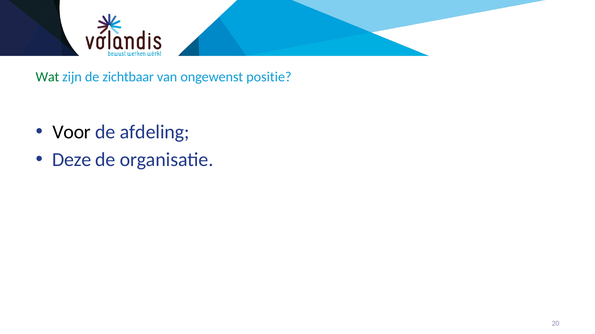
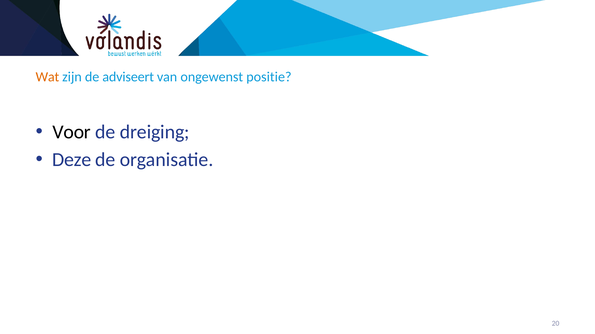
Wat colour: green -> orange
zichtbaar: zichtbaar -> adviseert
afdeling: afdeling -> dreiging
